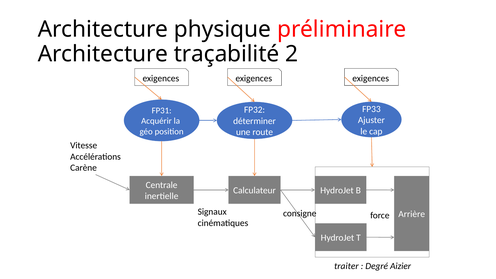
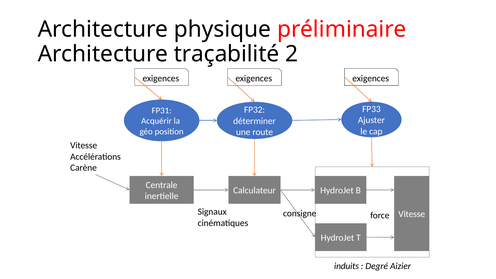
Arrière at (412, 214): Arrière -> Vitesse
traiter: traiter -> induits
